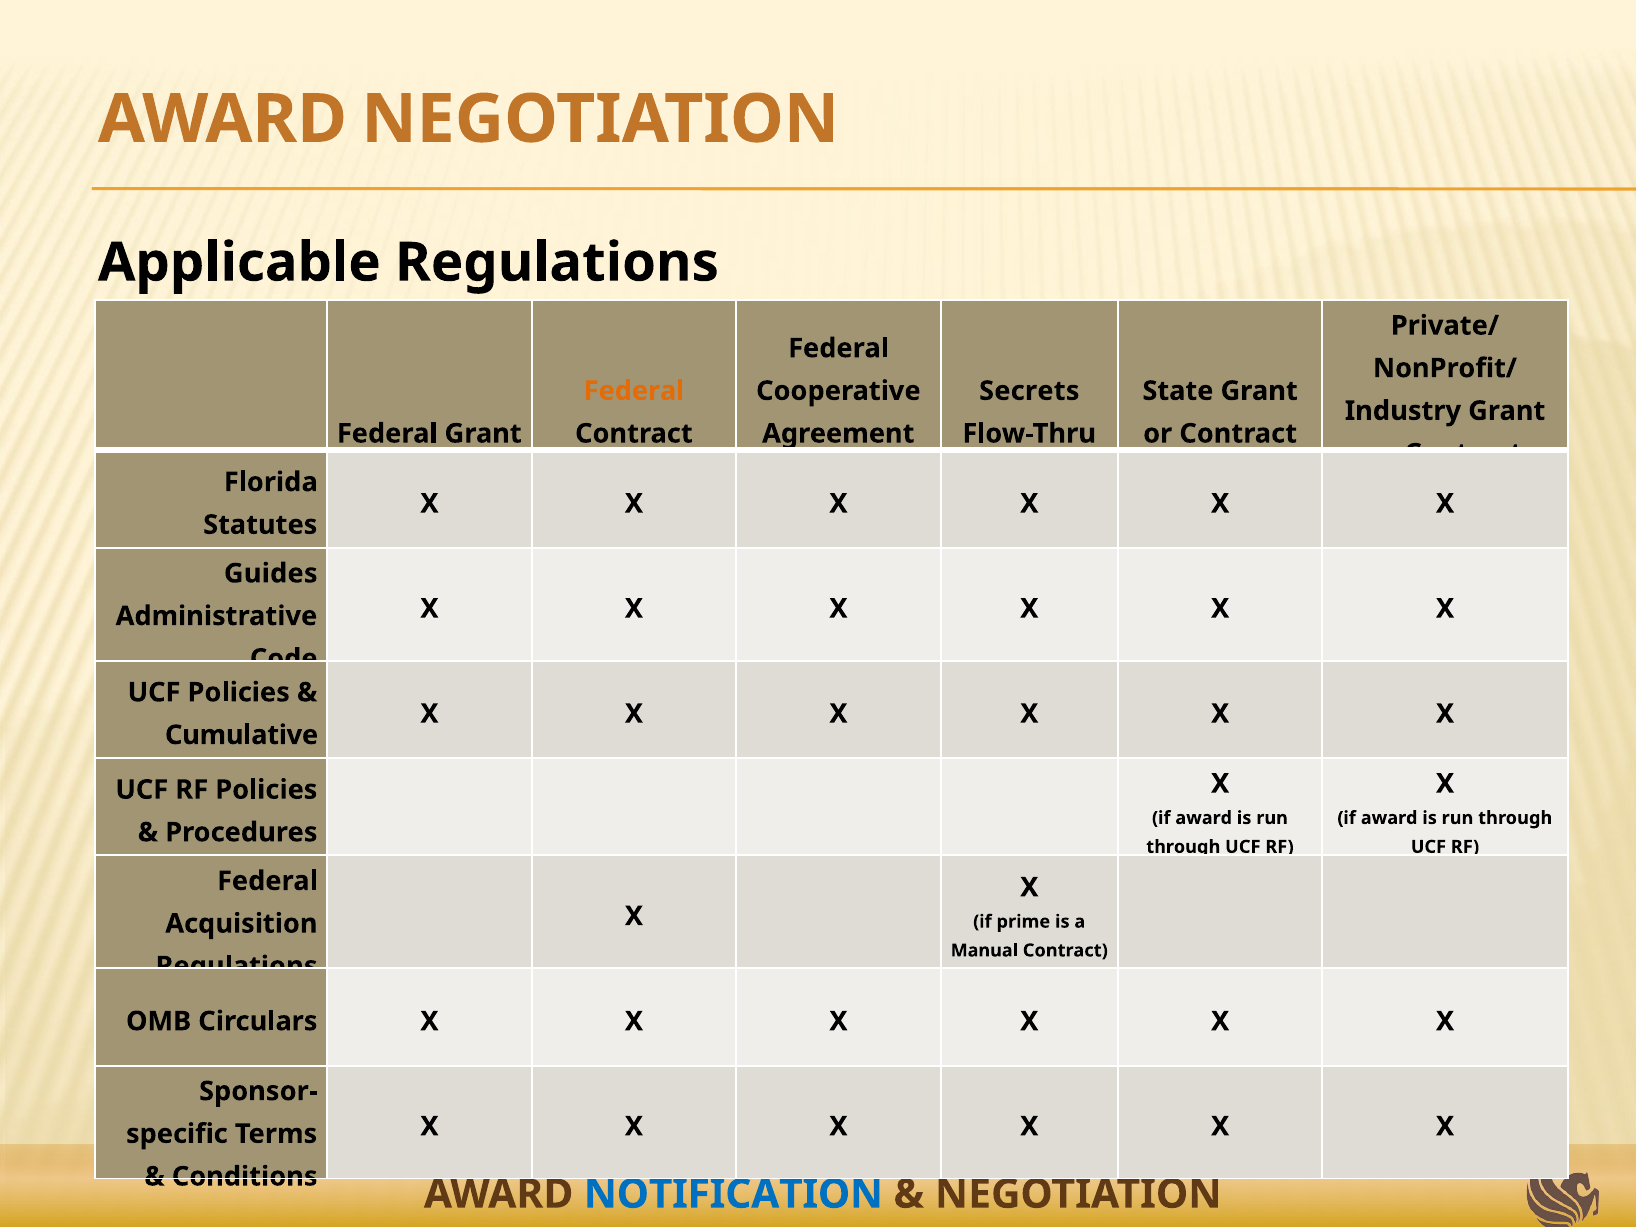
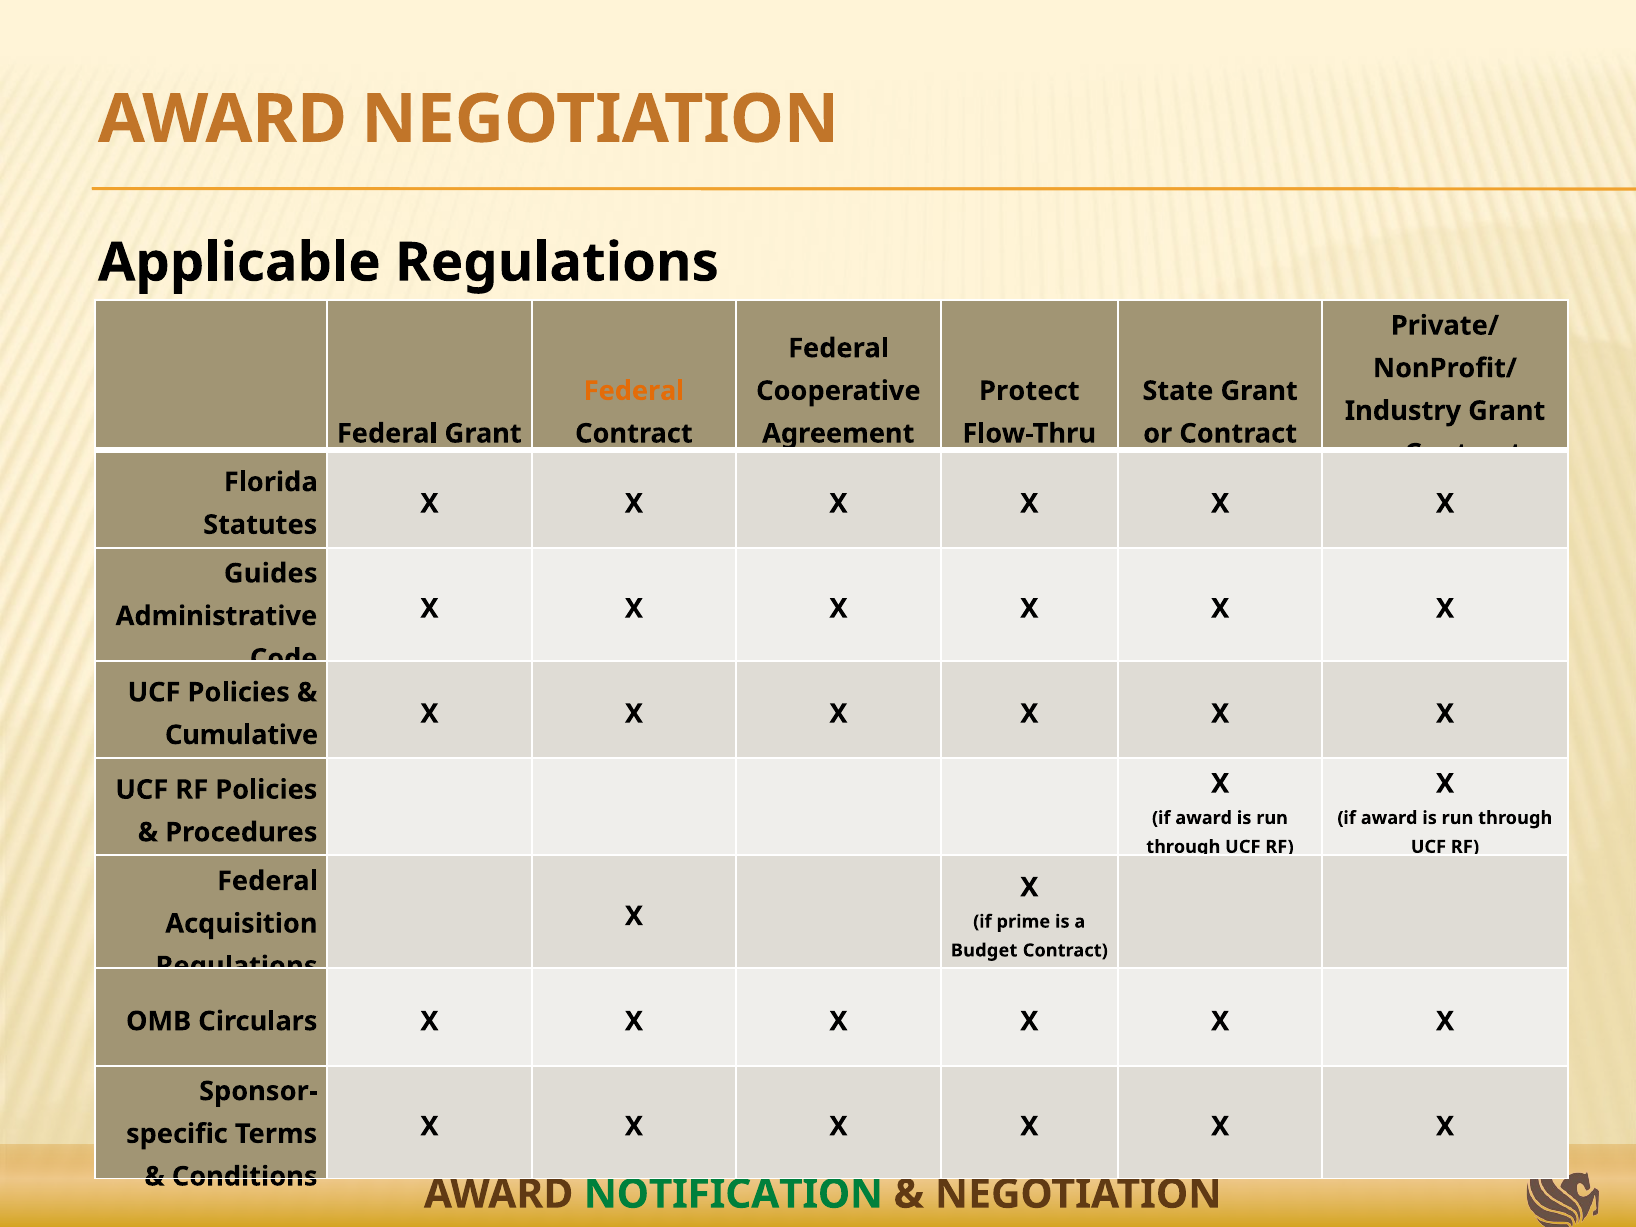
Secrets: Secrets -> Protect
Manual: Manual -> Budget
NOTIFICATION colour: blue -> green
